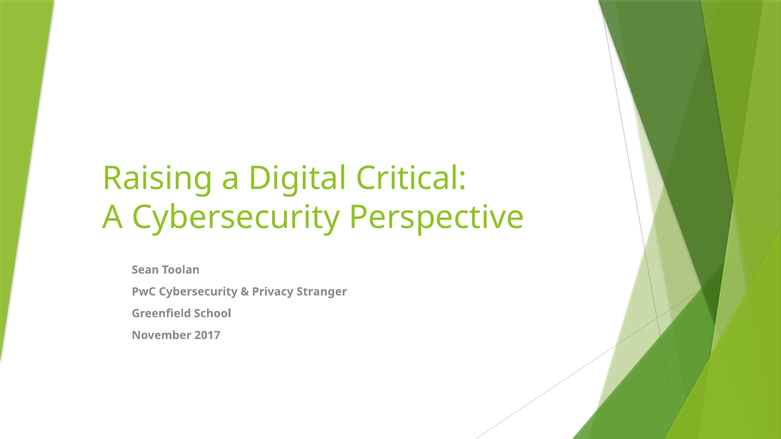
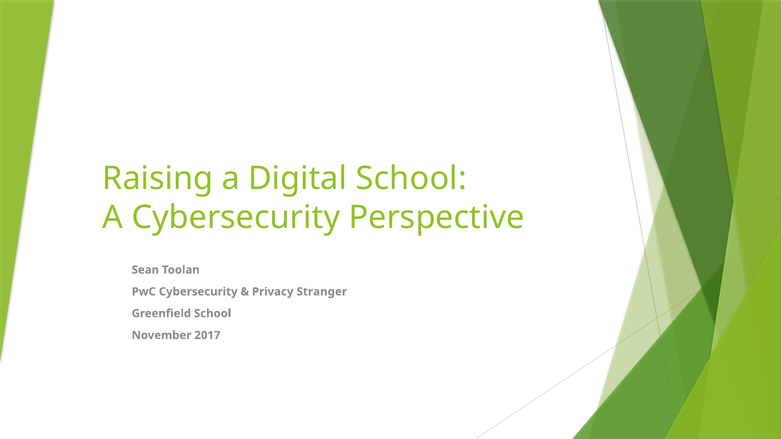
Digital Critical: Critical -> School
